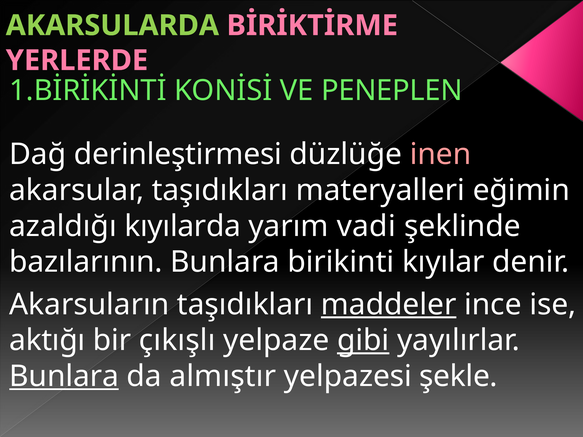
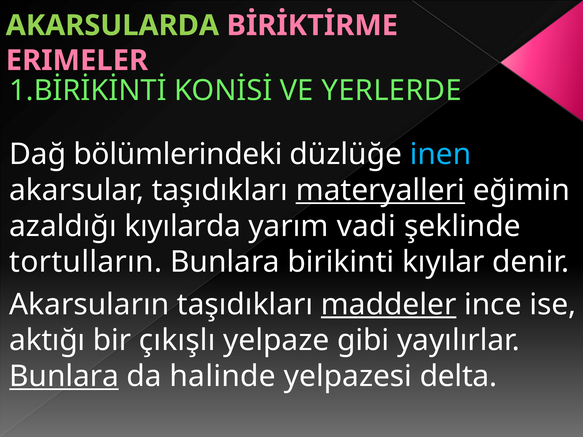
YERLERDE: YERLERDE -> ERIMELER
PENEPLEN: PENEPLEN -> YERLERDE
derinleştirmesi: derinleştirmesi -> bölümlerindeki
inen colour: pink -> light blue
materyalleri underline: none -> present
bazılarının: bazılarının -> tortulların
gibi underline: present -> none
almıştır: almıştır -> halinde
şekle: şekle -> delta
